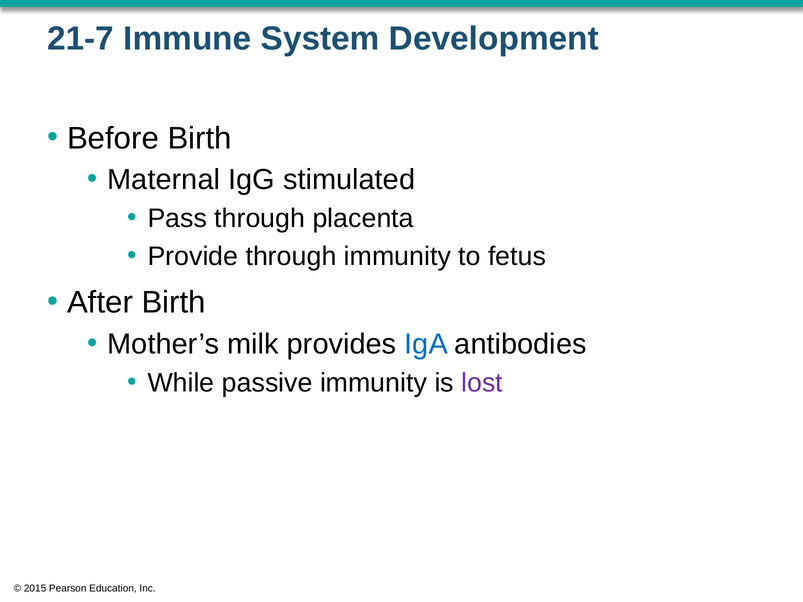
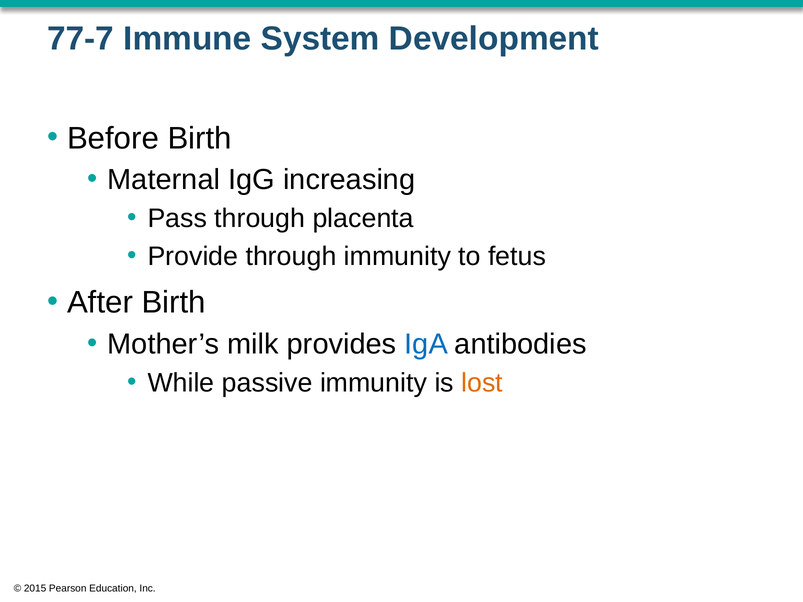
21-7: 21-7 -> 77-7
stimulated: stimulated -> increasing
lost colour: purple -> orange
